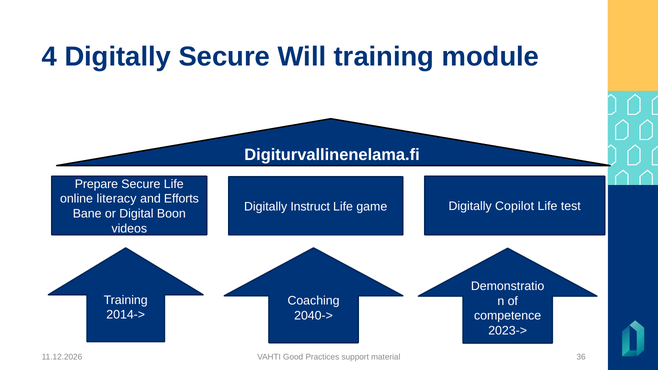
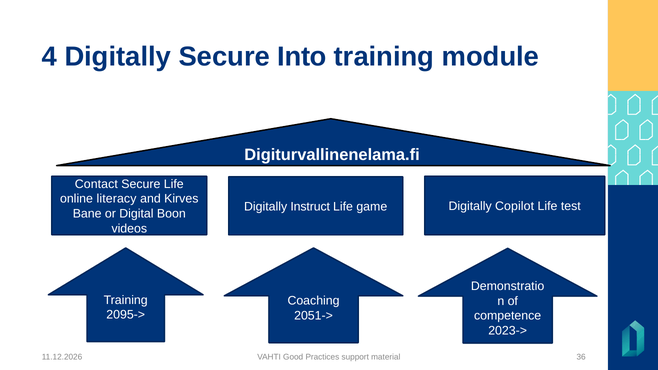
Will: Will -> Into
Prepare: Prepare -> Contact
Efforts: Efforts -> Kirves
2014->: 2014-> -> 2095->
2040->: 2040-> -> 2051->
